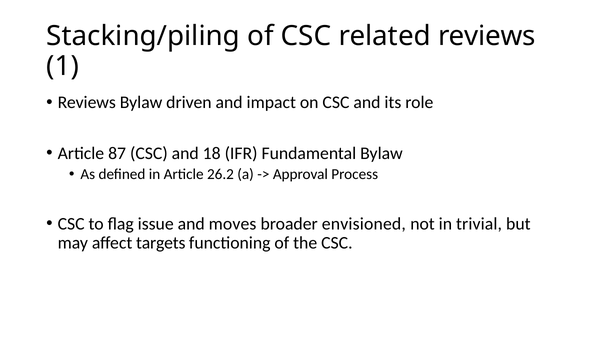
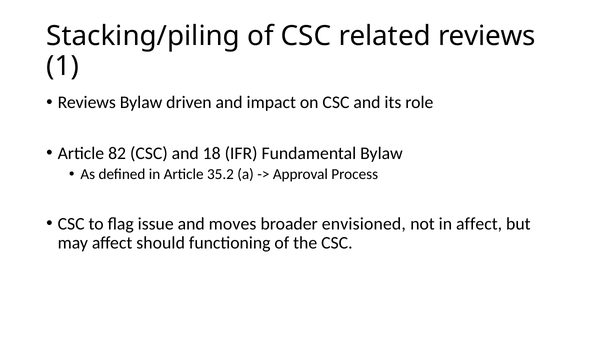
87: 87 -> 82
26.2: 26.2 -> 35.2
in trivial: trivial -> affect
targets: targets -> should
